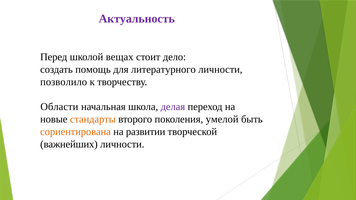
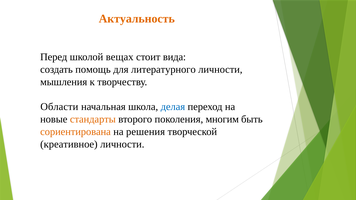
Актуальность colour: purple -> orange
дело: дело -> вида
позволило: позволило -> мышления
делая colour: purple -> blue
умелой: умелой -> многим
развитии: развитии -> решения
важнейших: важнейших -> креативное
